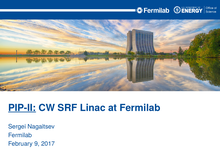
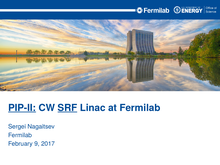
SRF underline: none -> present
